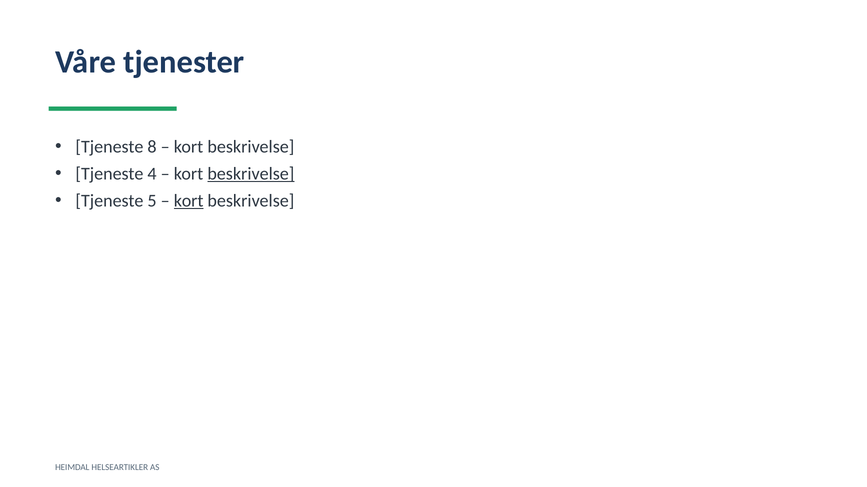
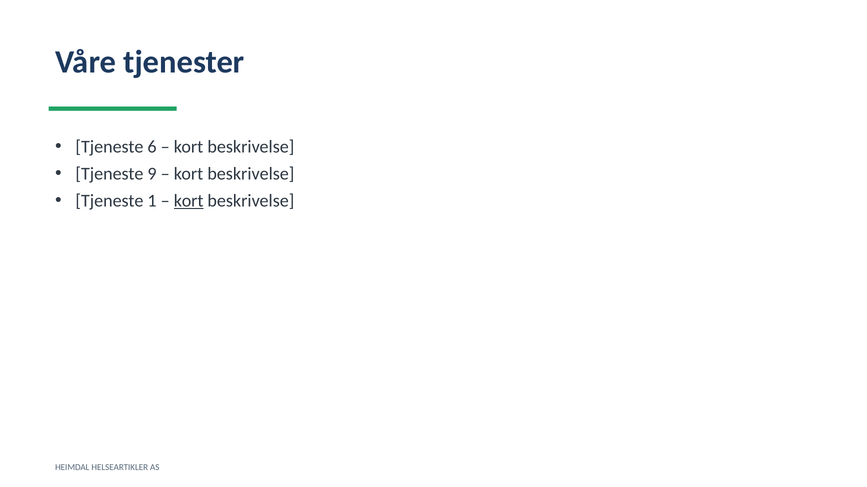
8: 8 -> 6
4: 4 -> 9
beskrivelse at (251, 174) underline: present -> none
5: 5 -> 1
